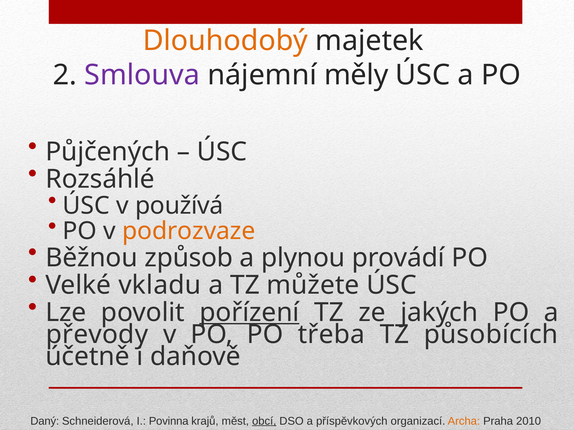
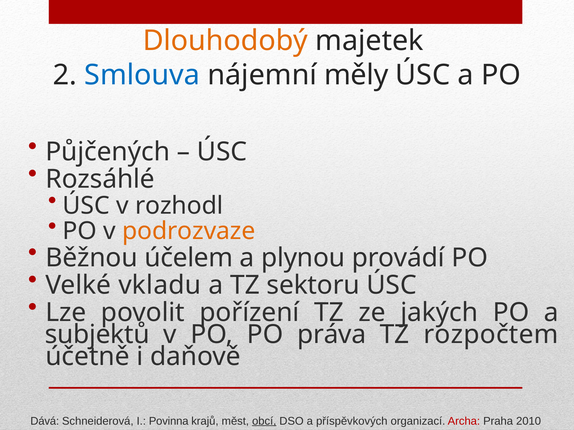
Smlouva colour: purple -> blue
používá: používá -> rozhodl
způsob: způsob -> účelem
můžete: můžete -> sektoru
pořízení underline: present -> none
převody: převody -> subjektů
třeba: třeba -> práva
působících: působících -> rozpočtem
Daný: Daný -> Dává
Archa colour: orange -> red
